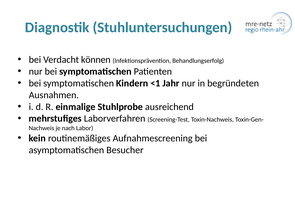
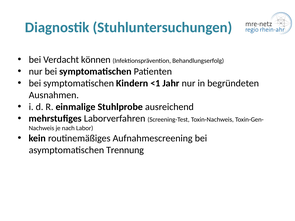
Besucher: Besucher -> Trennung
